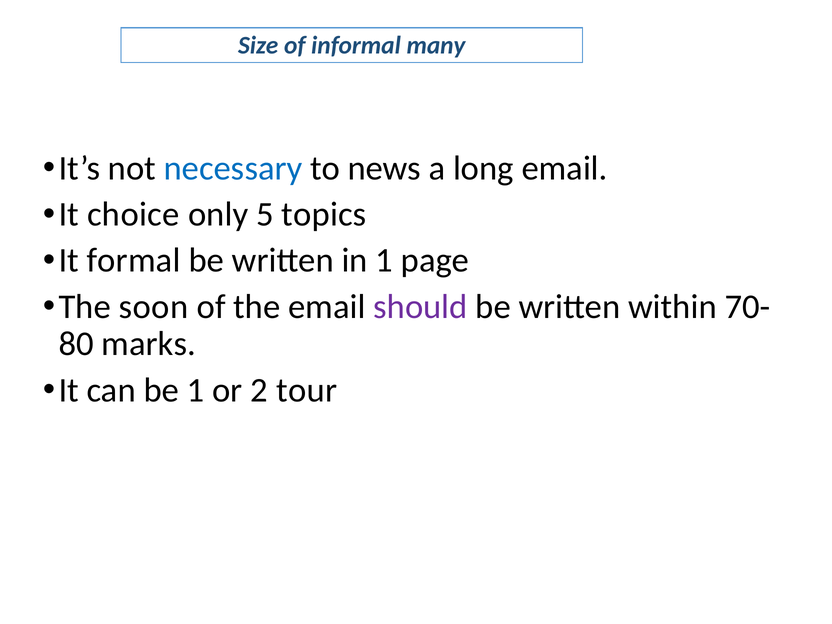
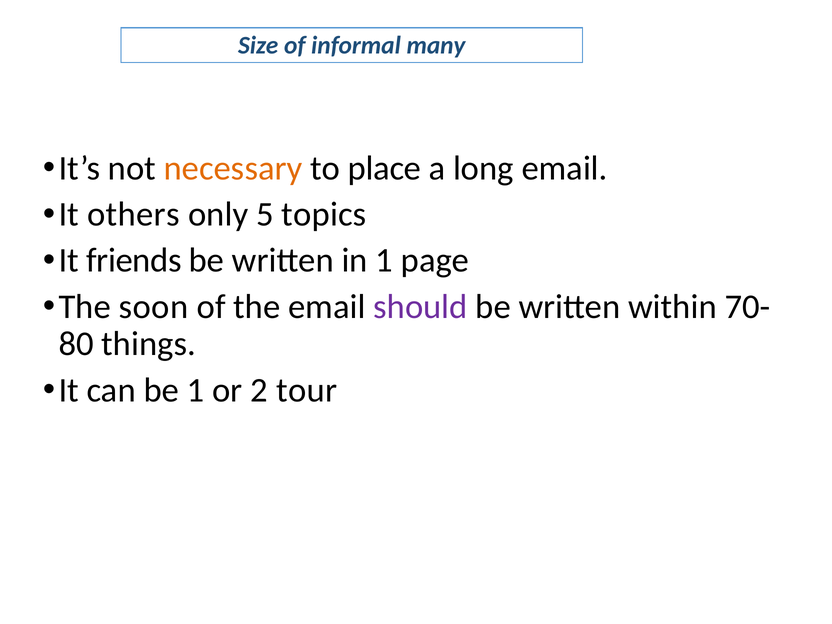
necessary colour: blue -> orange
news: news -> place
choice: choice -> others
formal: formal -> friends
marks: marks -> things
